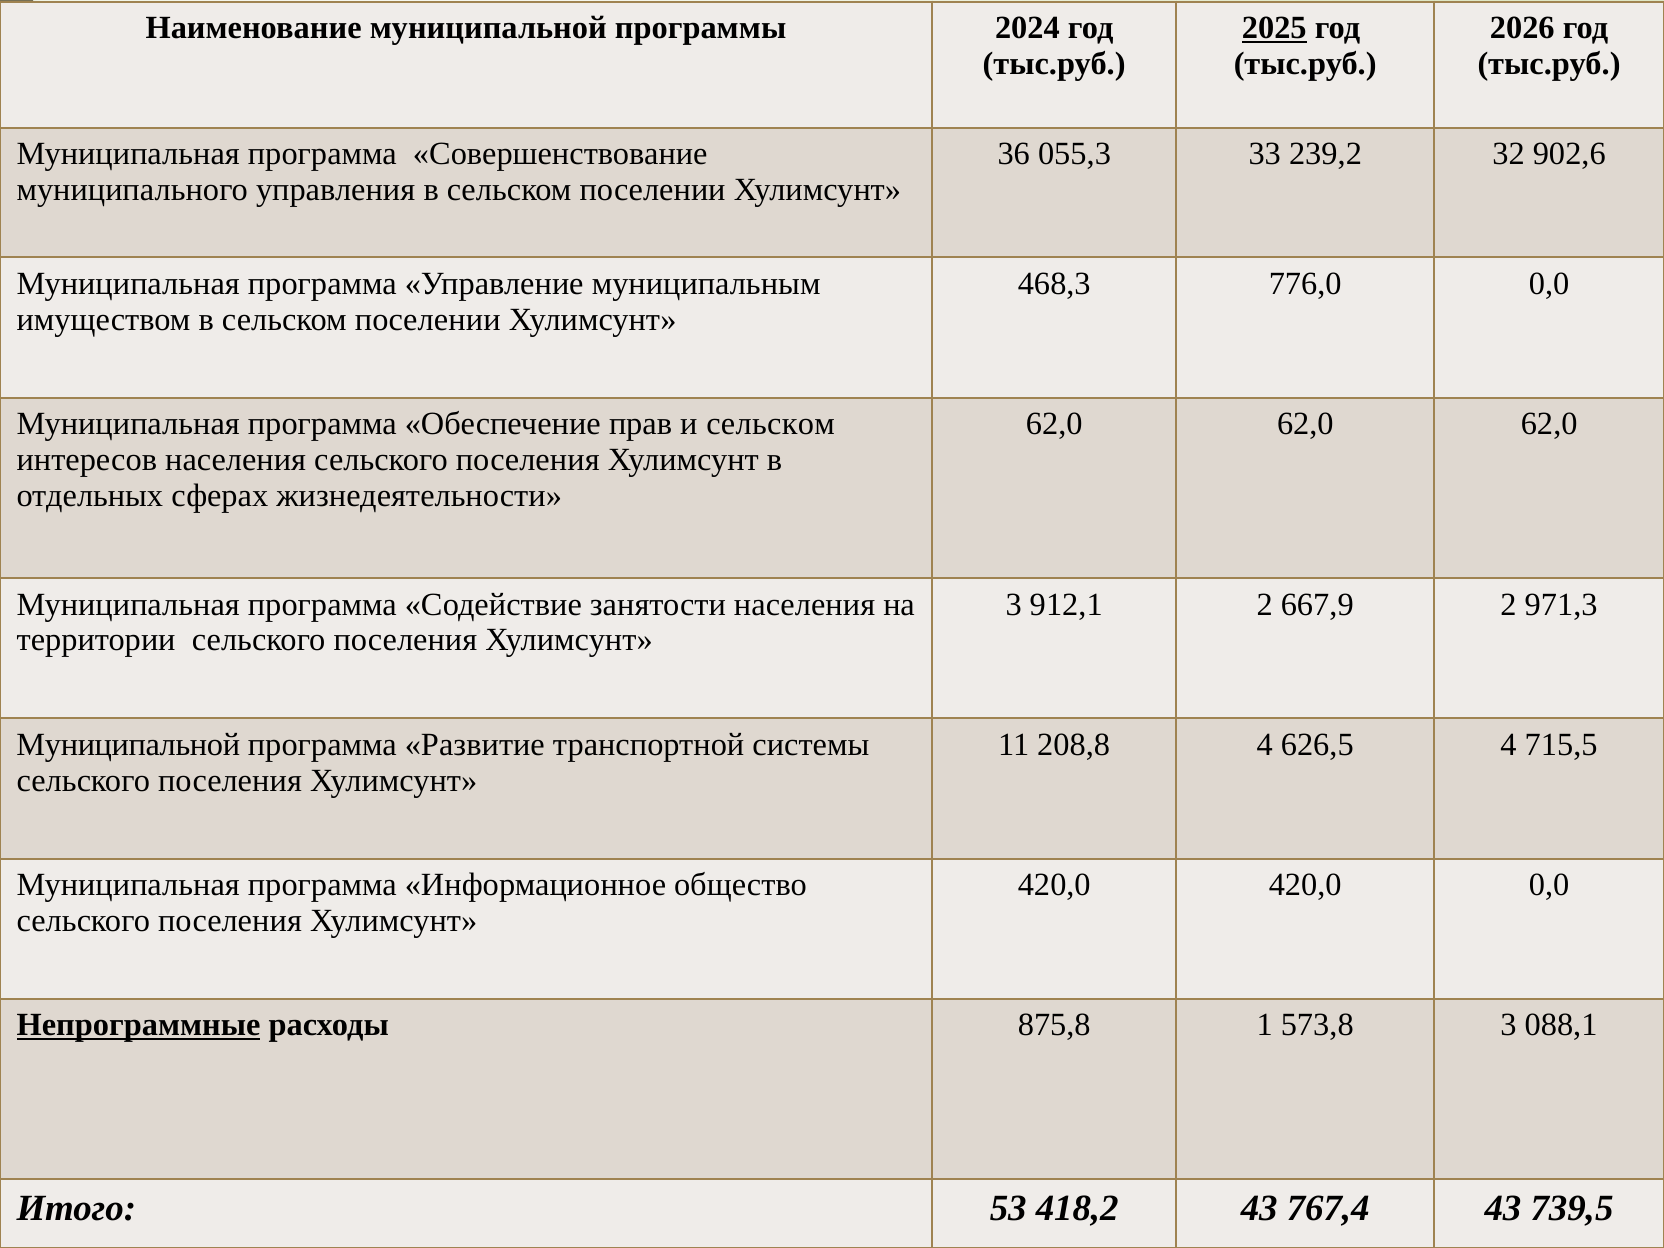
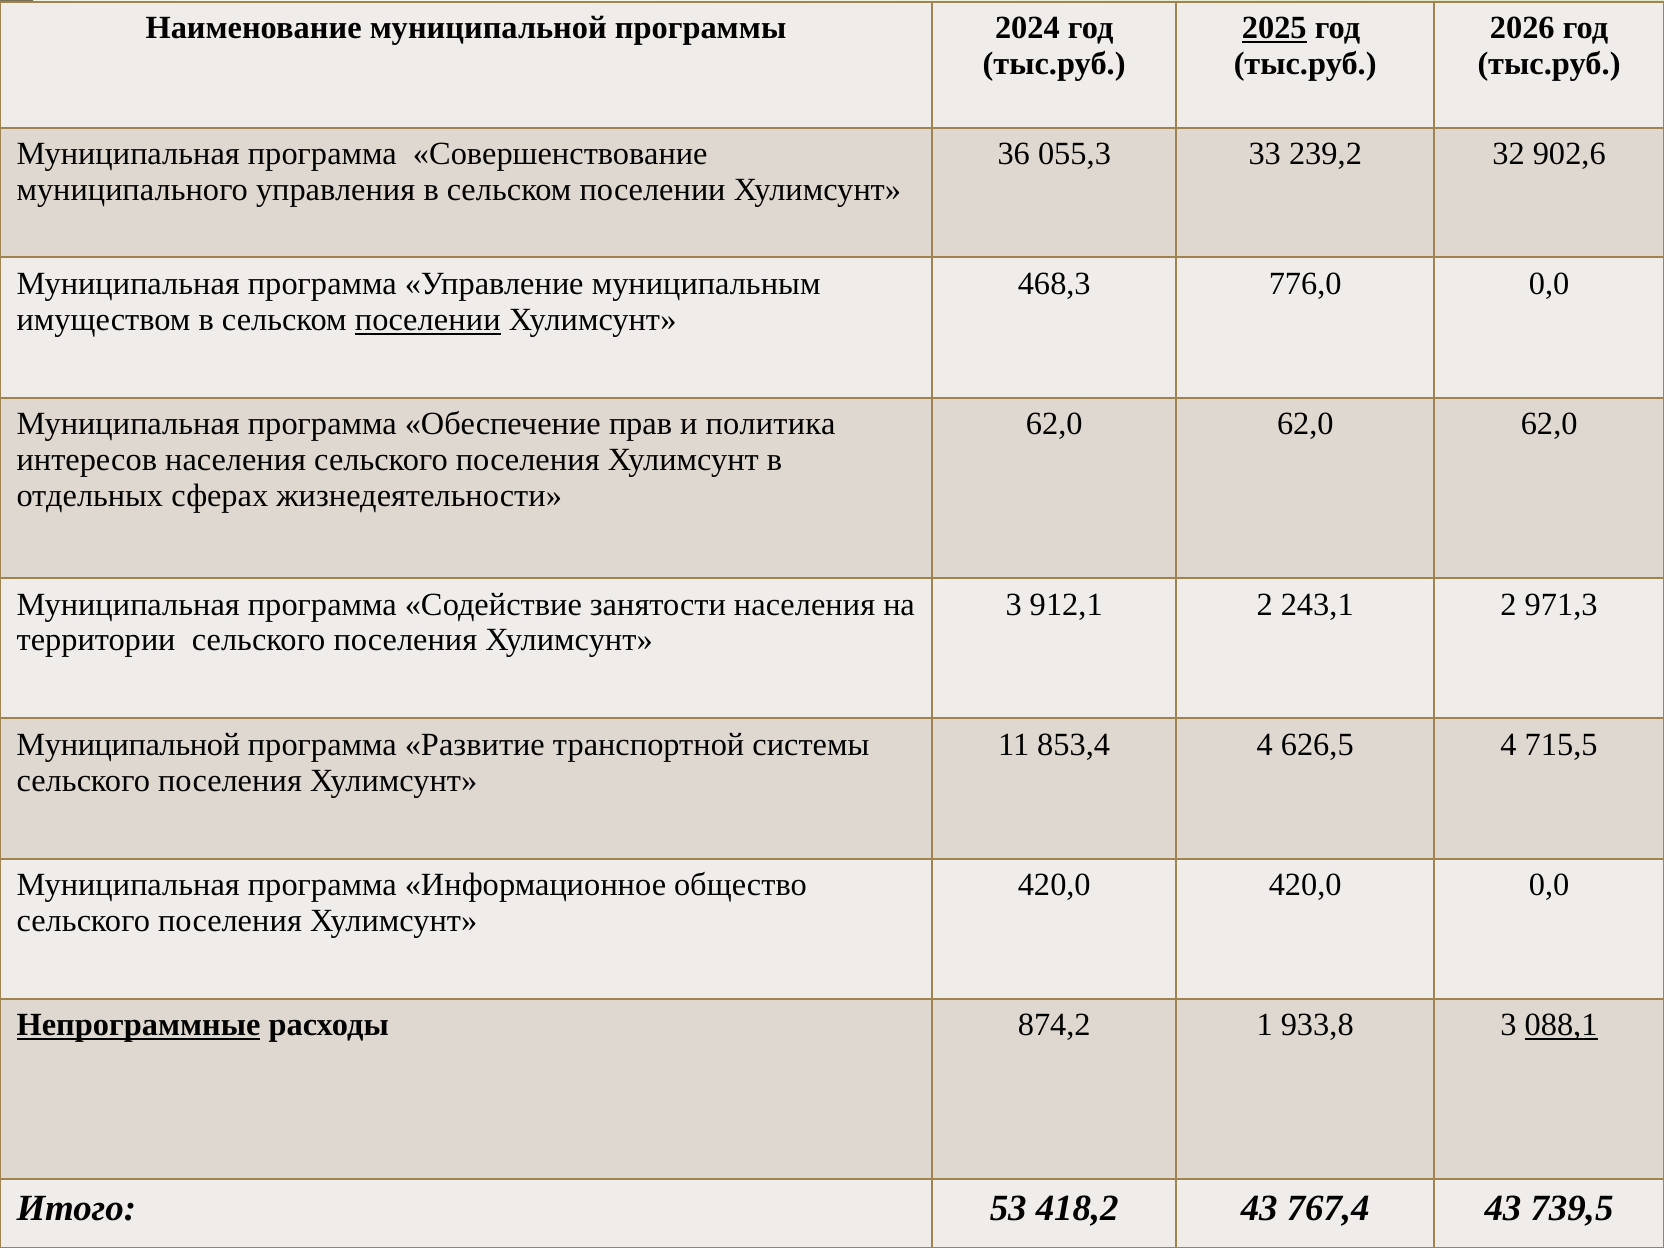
поселении at (428, 320) underline: none -> present
и сельском: сельском -> политика
667,9: 667,9 -> 243,1
208,8: 208,8 -> 853,4
875,8: 875,8 -> 874,2
573,8: 573,8 -> 933,8
088,1 underline: none -> present
